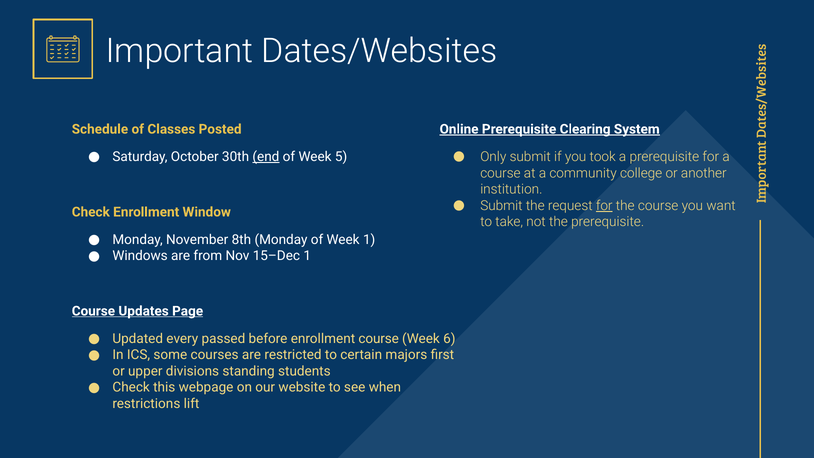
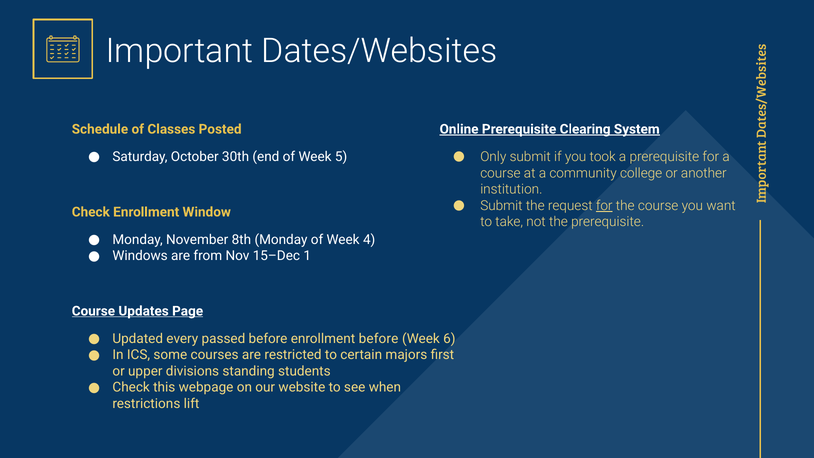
end underline: present -> none
Week 1: 1 -> 4
enrollment course: course -> before
